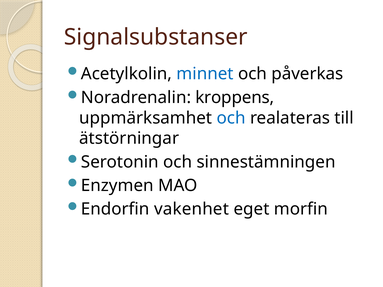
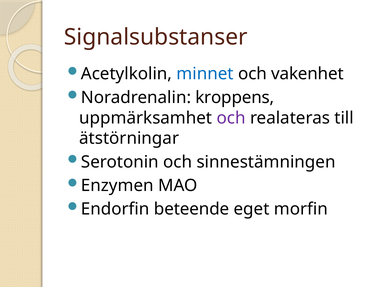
påverkas: påverkas -> vakenhet
och at (231, 118) colour: blue -> purple
vakenhet: vakenhet -> beteende
